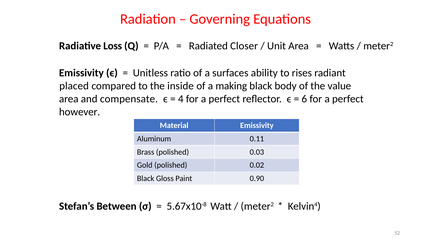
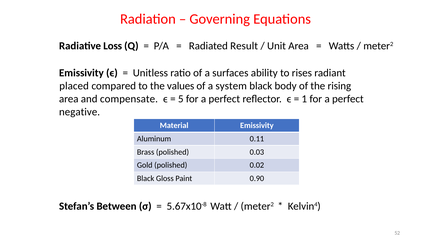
Closer: Closer -> Result
inside: inside -> values
making: making -> system
value: value -> rising
4: 4 -> 5
6: 6 -> 1
however: however -> negative
